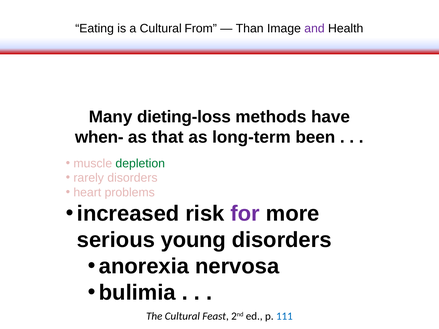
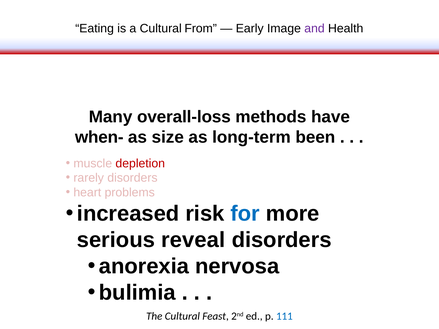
Than: Than -> Early
dieting-loss: dieting-loss -> overall-loss
that: that -> size
depletion colour: green -> red
for colour: purple -> blue
young: young -> reveal
